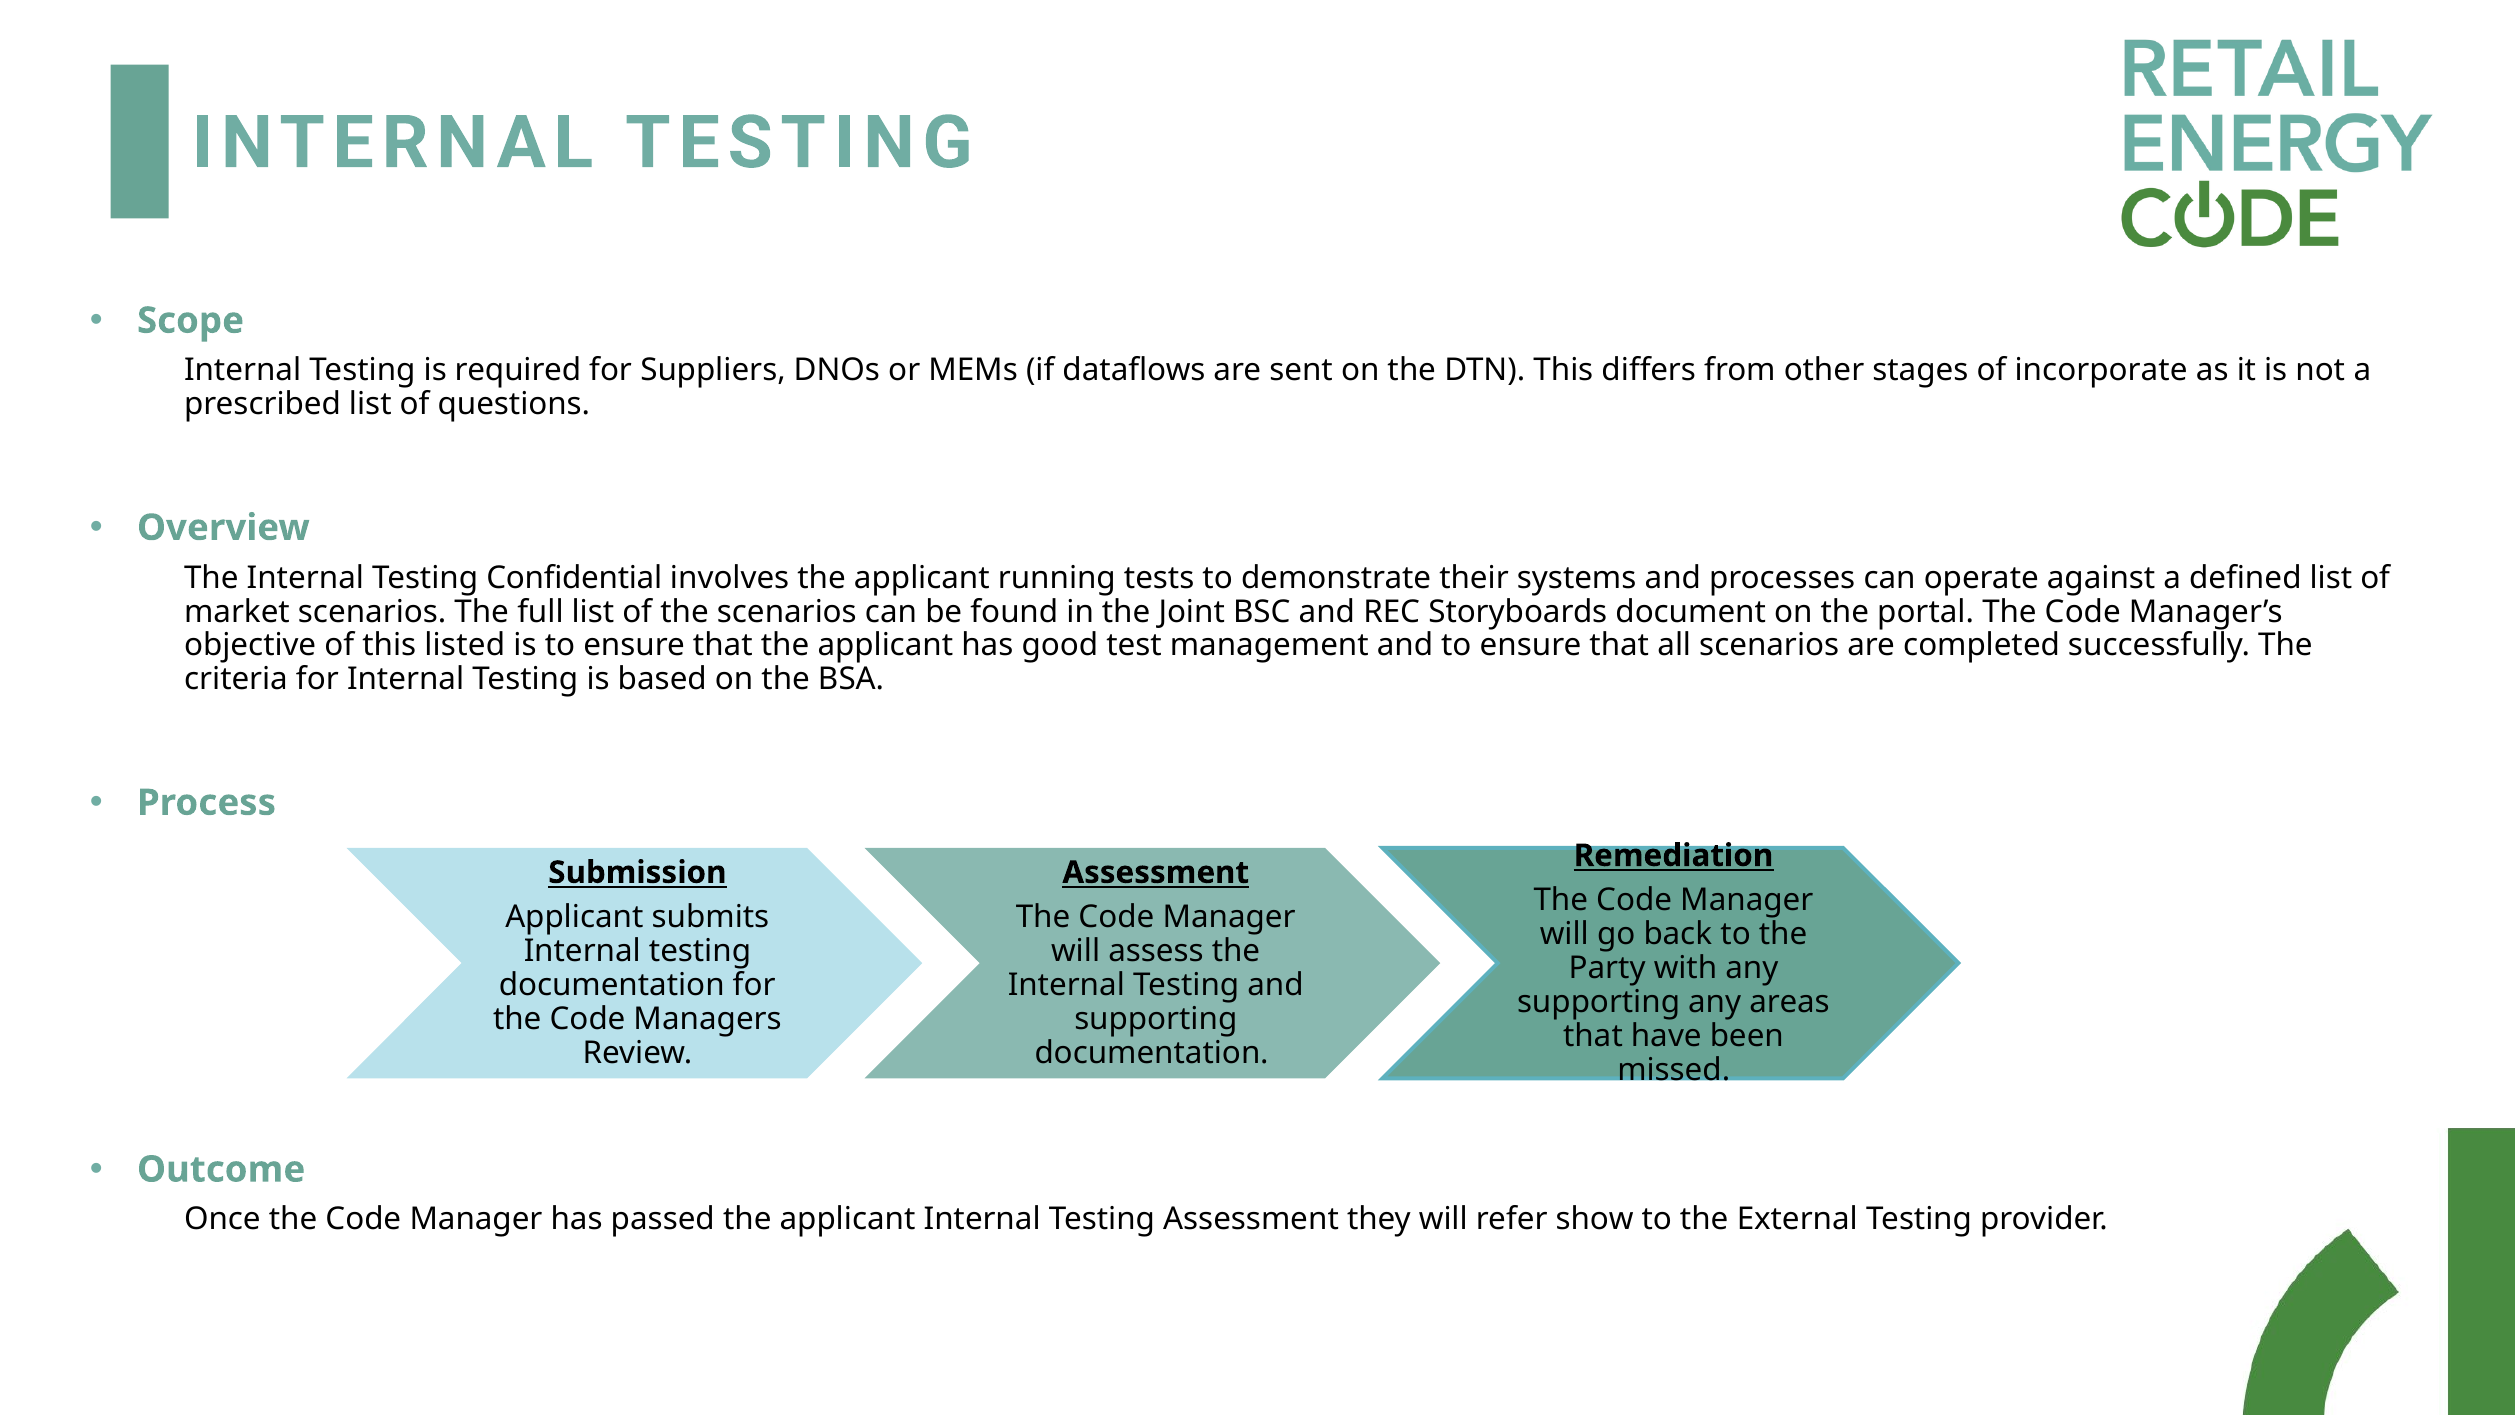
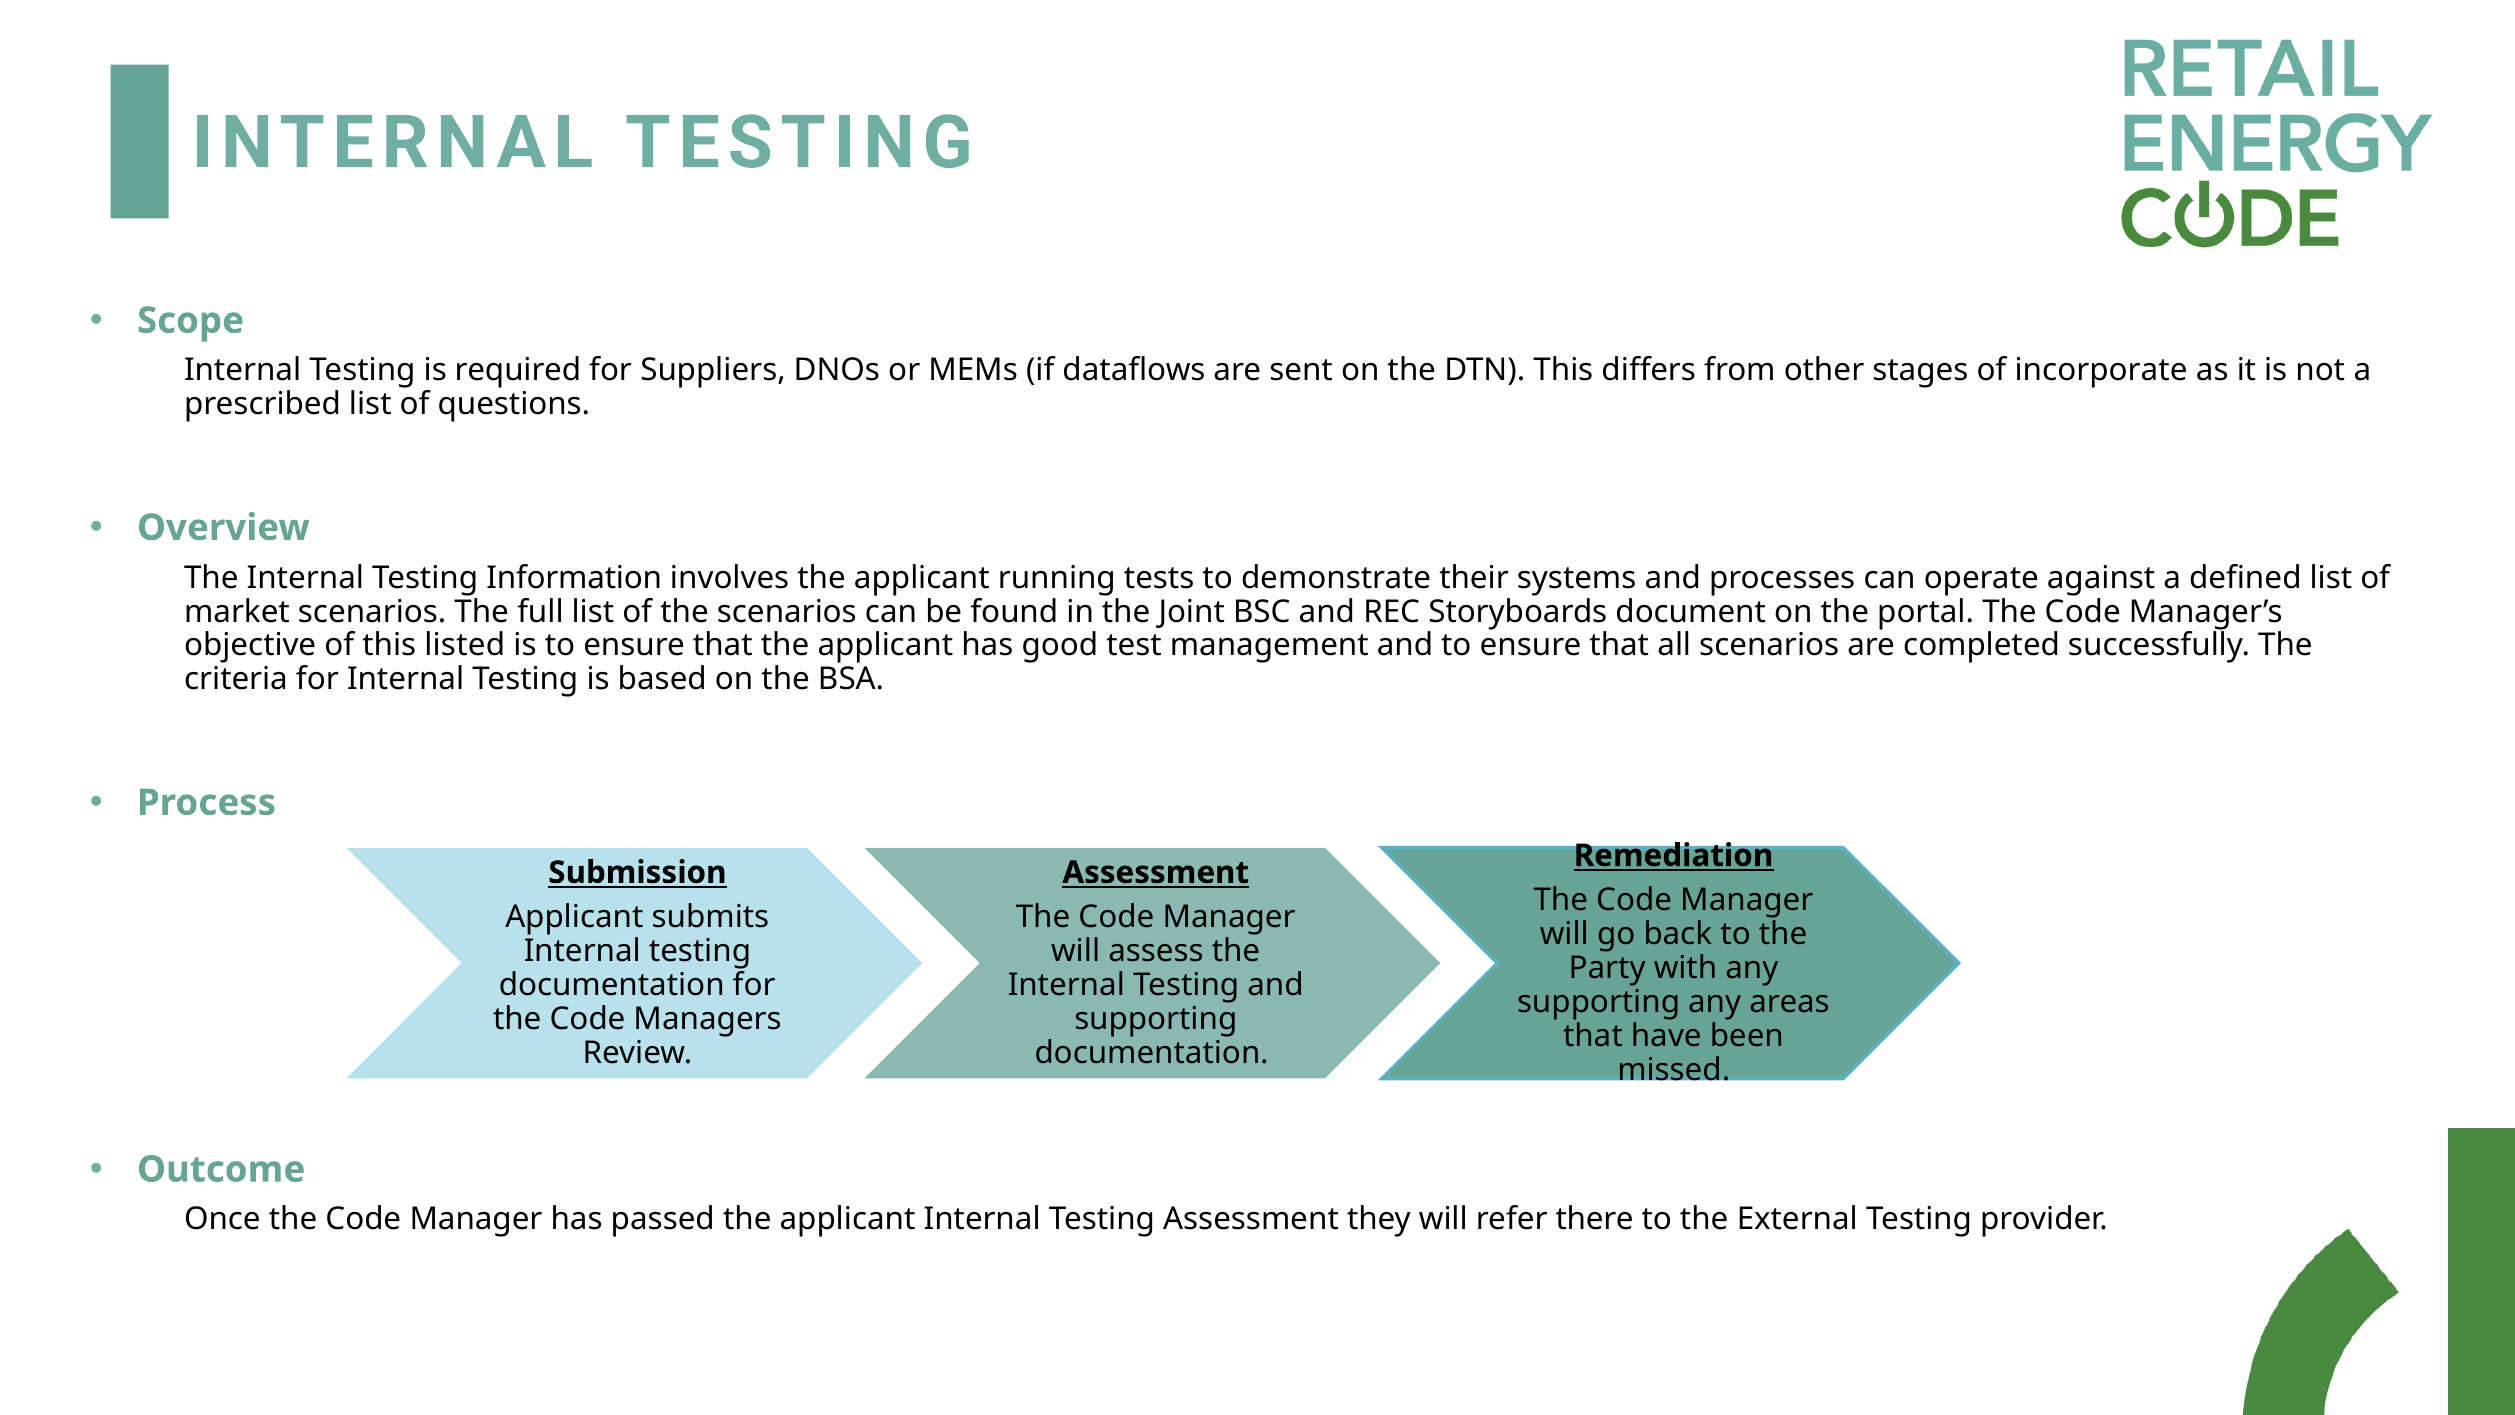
Confidential: Confidential -> Information
show: show -> there
